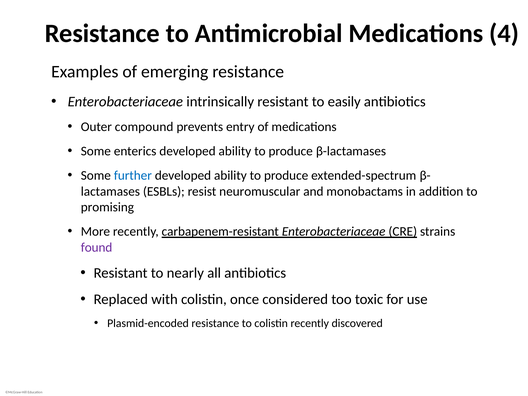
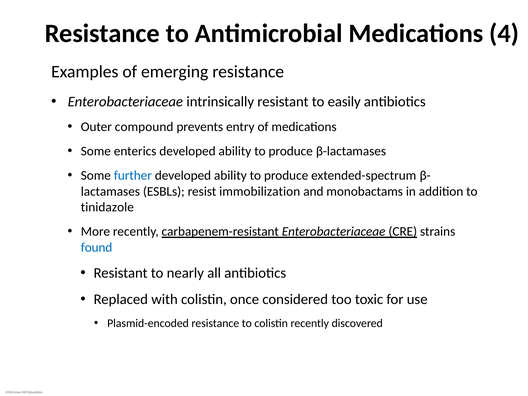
neuromuscular: neuromuscular -> immobilization
promising: promising -> tinidazole
found colour: purple -> blue
